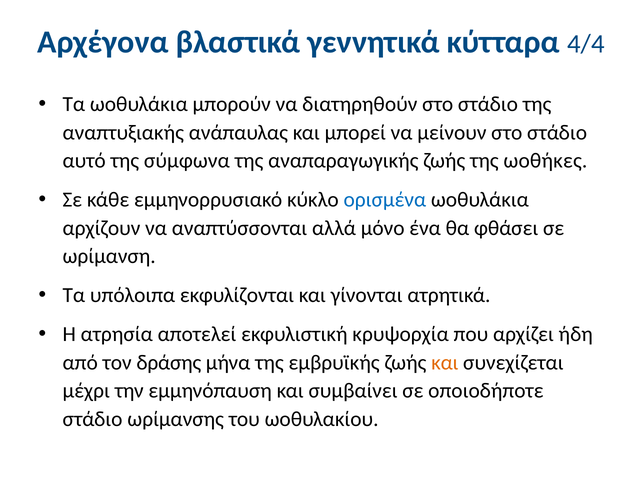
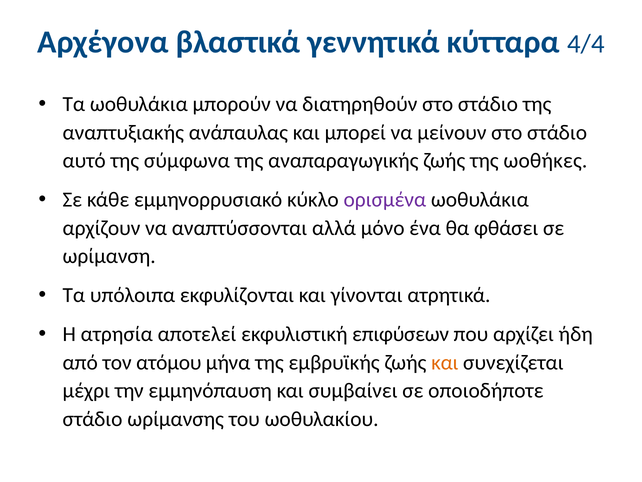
ορισμένα colour: blue -> purple
κρυψορχία: κρυψορχία -> επιφύσεων
δράσης: δράσης -> ατόμου
